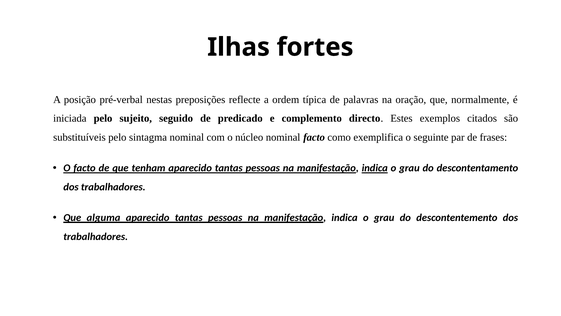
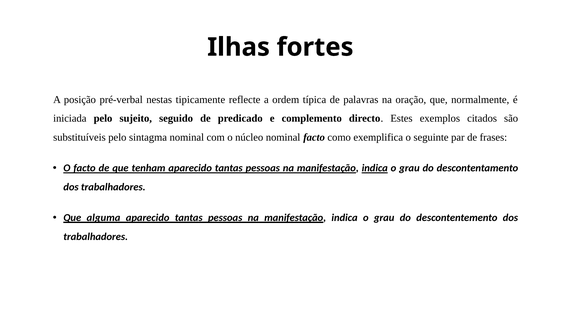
preposições: preposições -> tipicamente
